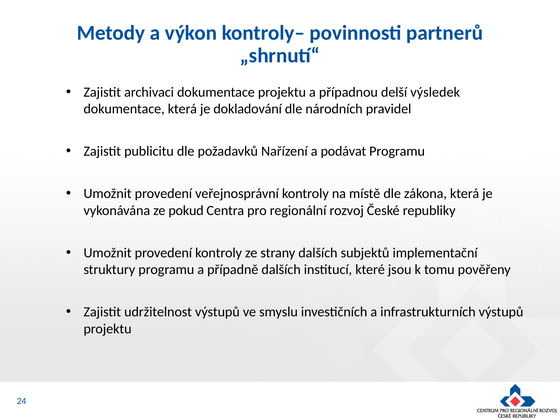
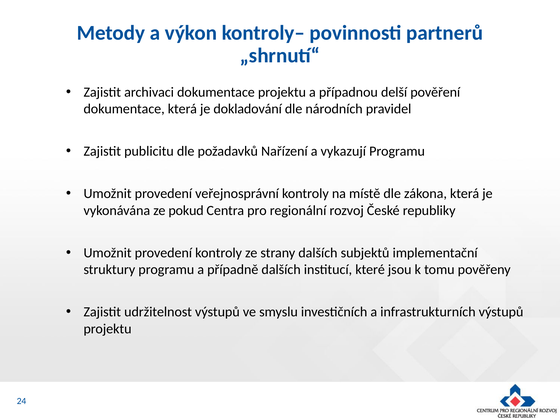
výsledek: výsledek -> pověření
podávat: podávat -> vykazují
